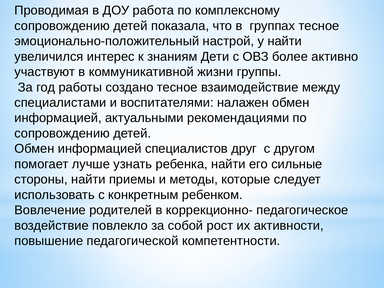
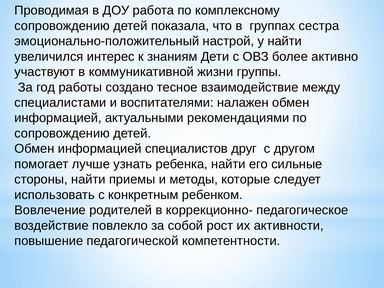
группах тесное: тесное -> сестра
